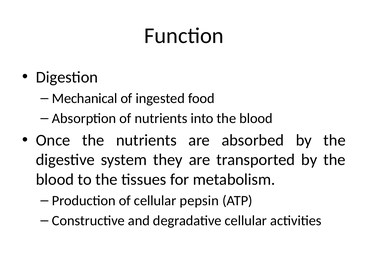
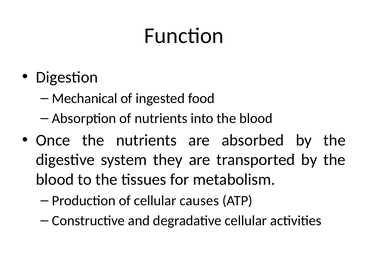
pepsin: pepsin -> causes
